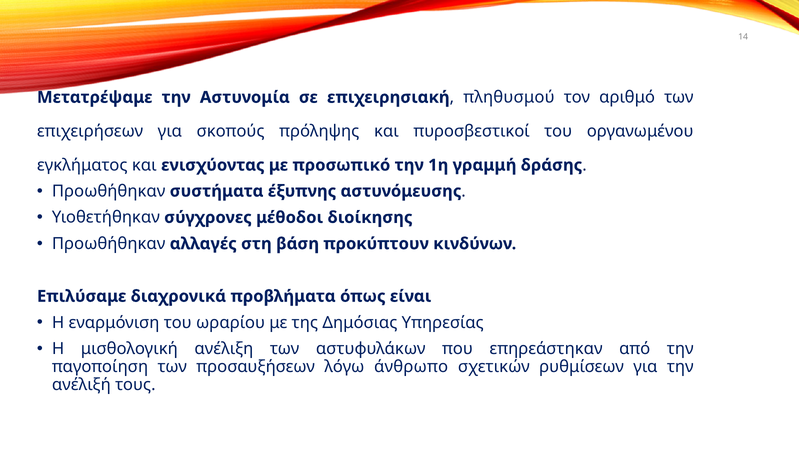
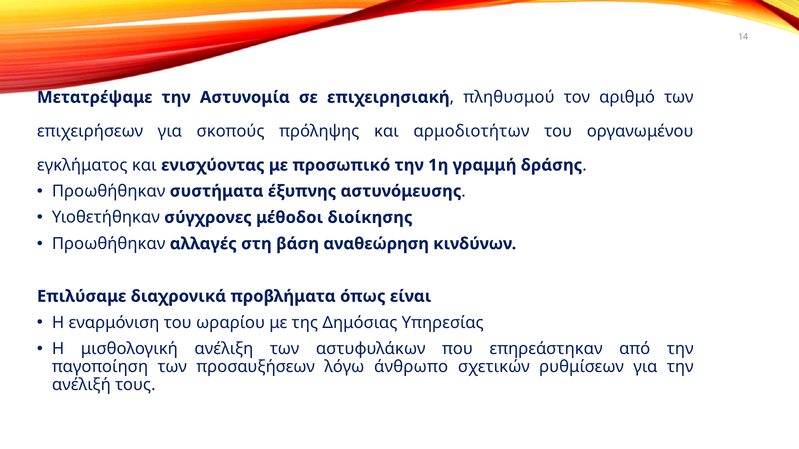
πυροσβεστικοί: πυροσβεστικοί -> αρμοδιοτήτων
προκύπτουν: προκύπτουν -> αναθεώρηση
